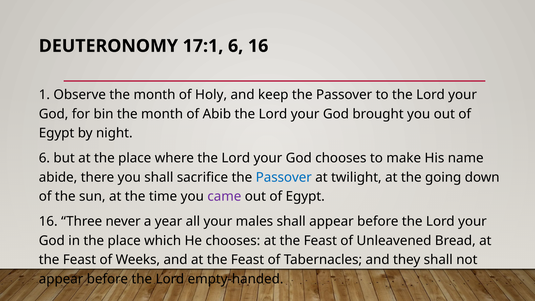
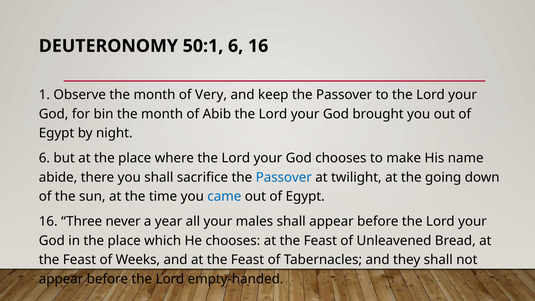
17:1: 17:1 -> 50:1
Holy: Holy -> Very
came colour: purple -> blue
